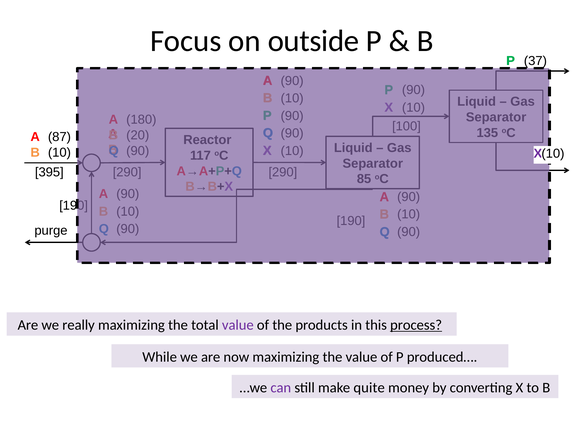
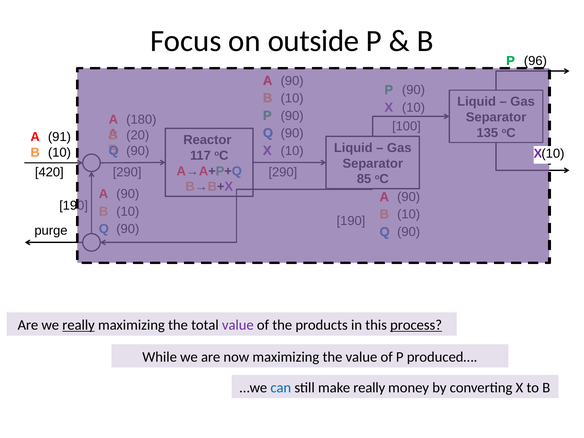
37: 37 -> 96
87: 87 -> 91
395: 395 -> 420
really at (79, 325) underline: none -> present
can colour: purple -> blue
make quite: quite -> really
